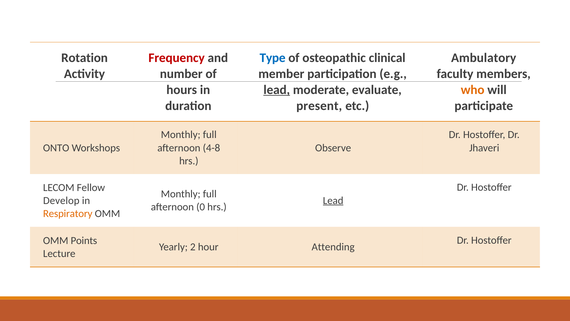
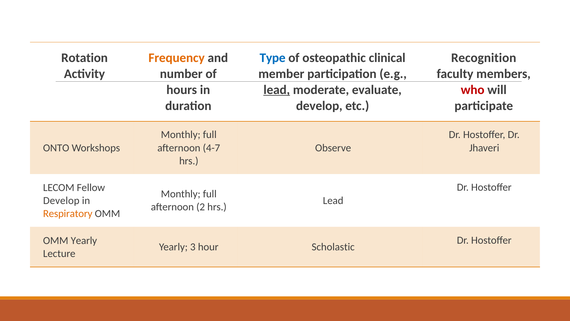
Frequency colour: red -> orange
Ambulatory: Ambulatory -> Recognition
who colour: orange -> red
present at (319, 106): present -> develop
4-8: 4-8 -> 4-7
Lead at (333, 200) underline: present -> none
0: 0 -> 2
OMM Points: Points -> Yearly
2: 2 -> 3
Attending: Attending -> Scholastic
